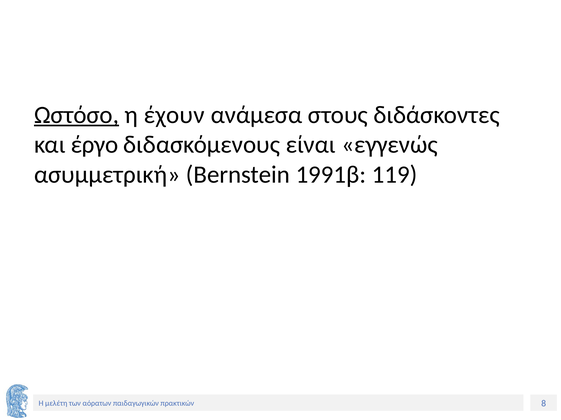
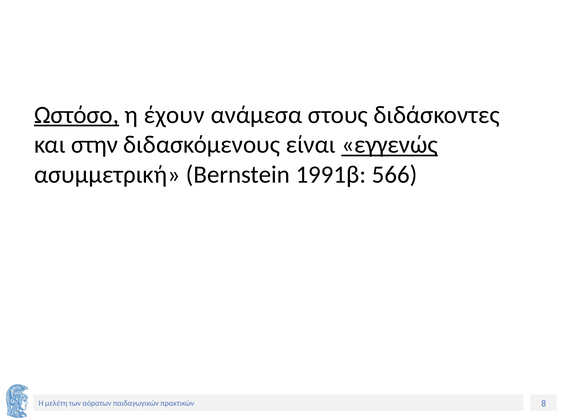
έργο: έργο -> στην
εγγενώς underline: none -> present
119: 119 -> 566
